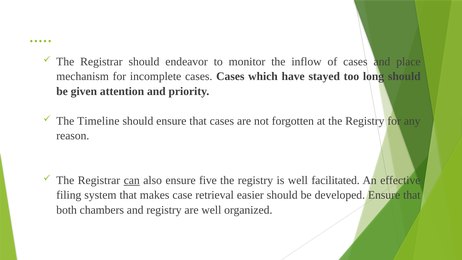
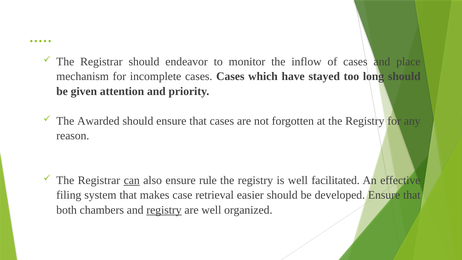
Timeline: Timeline -> Awarded
five: five -> rule
registry at (164, 210) underline: none -> present
